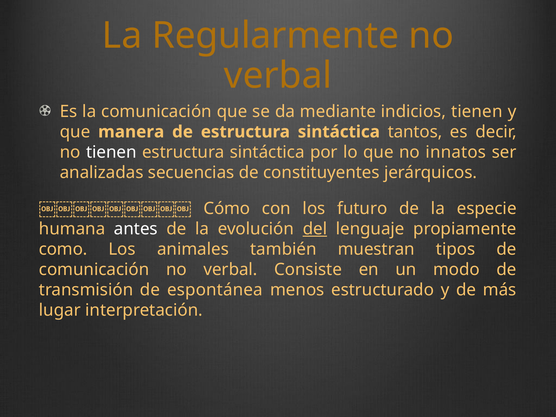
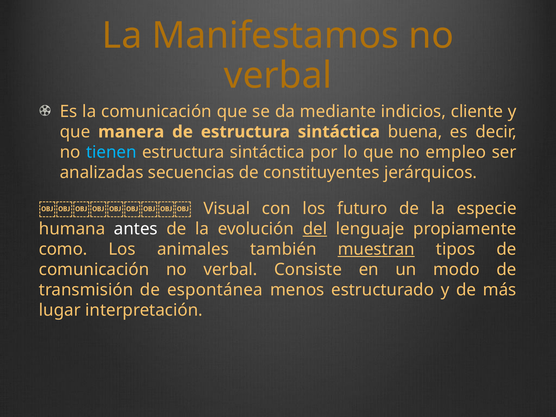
Regularmente: Regularmente -> Manifestamos
indicios tienen: tienen -> cliente
tantos: tantos -> buena
tienen at (111, 152) colour: white -> light blue
innatos: innatos -> empleo
Cómo: Cómo -> Visual
muestran underline: none -> present
